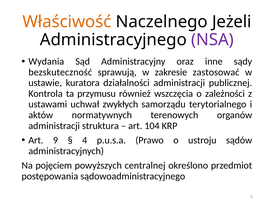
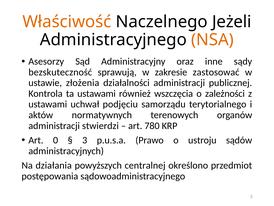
NSA colour: purple -> orange
Wydania: Wydania -> Asesorzy
kuratora: kuratora -> złożenia
ta przymusu: przymusu -> ustawami
zwykłych: zwykłych -> podjęciu
struktura: struktura -> stwierdzi
104: 104 -> 780
9: 9 -> 0
4 at (85, 140): 4 -> 3
pojęciem: pojęciem -> działania
